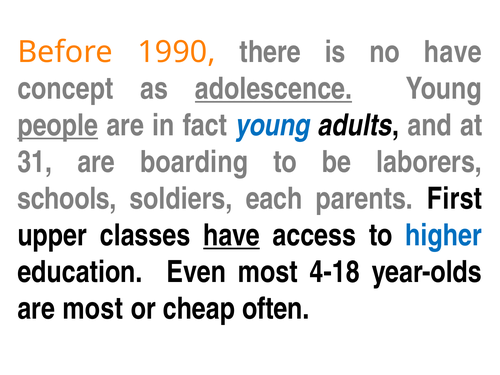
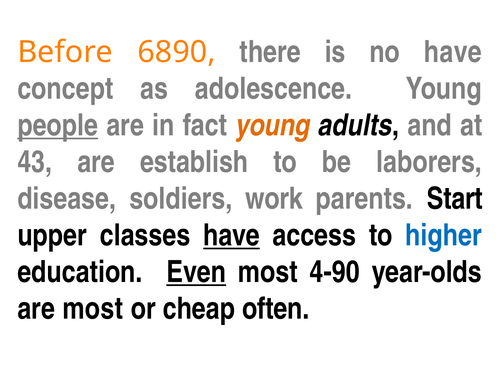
1990: 1990 -> 6890
adolescence underline: present -> none
young at (273, 125) colour: blue -> orange
31: 31 -> 43
boarding: boarding -> establish
schools: schools -> disease
each: each -> work
First: First -> Start
Even underline: none -> present
4-18: 4-18 -> 4-90
